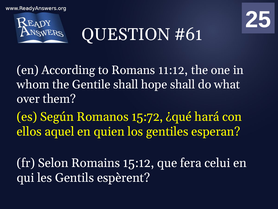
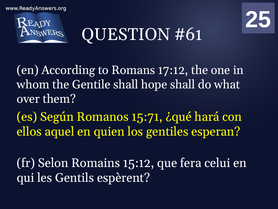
11:12: 11:12 -> 17:12
15:72: 15:72 -> 15:71
